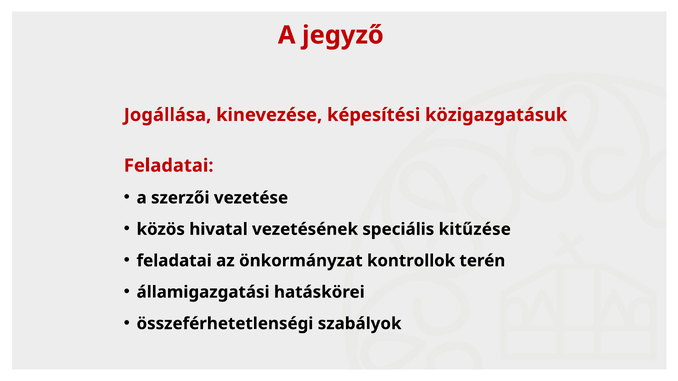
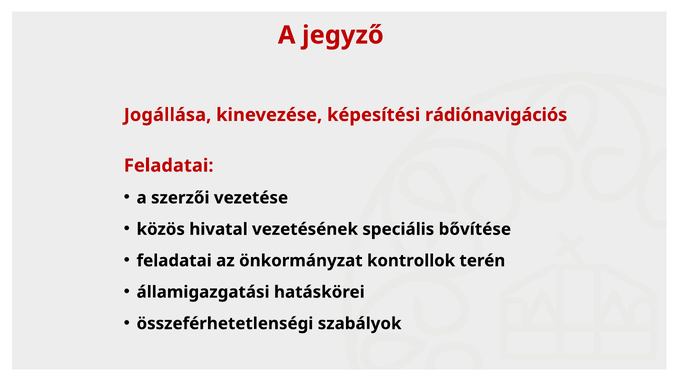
közigazgatásuk: közigazgatásuk -> rádiónavigációs
kitűzése: kitűzése -> bővítése
